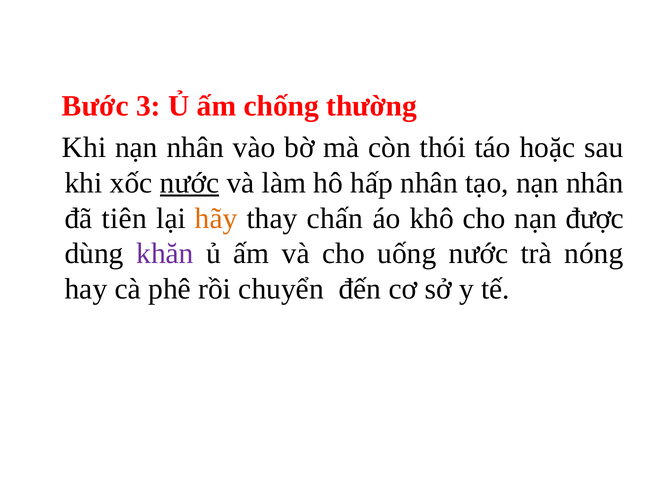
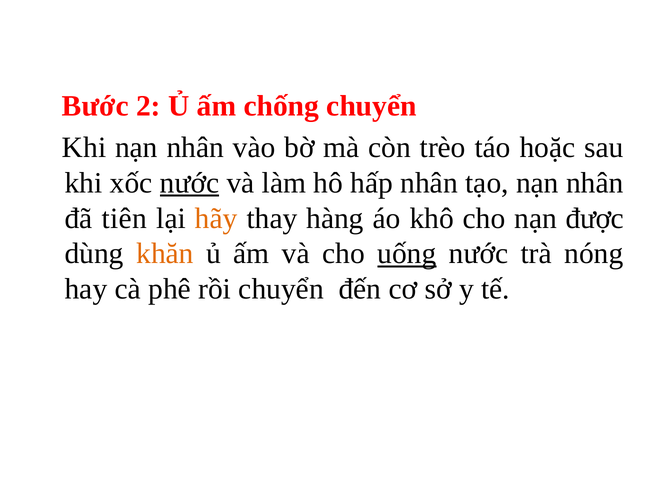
3: 3 -> 2
chống thường: thường -> chuyển
thói: thói -> trèo
chấn: chấn -> hàng
khăn colour: purple -> orange
uống underline: none -> present
